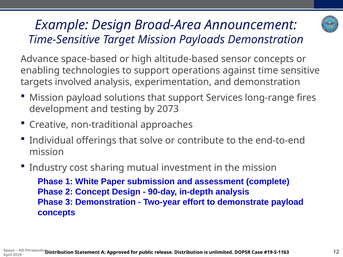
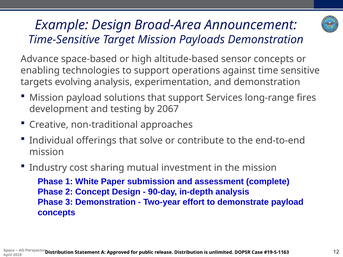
involved: involved -> evolving
2073: 2073 -> 2067
